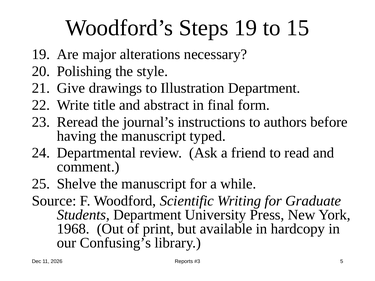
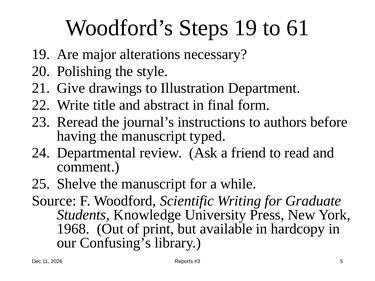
15: 15 -> 61
Students Department: Department -> Knowledge
